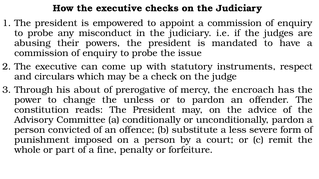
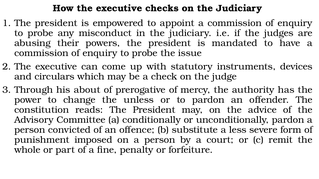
respect: respect -> devices
encroach: encroach -> authority
